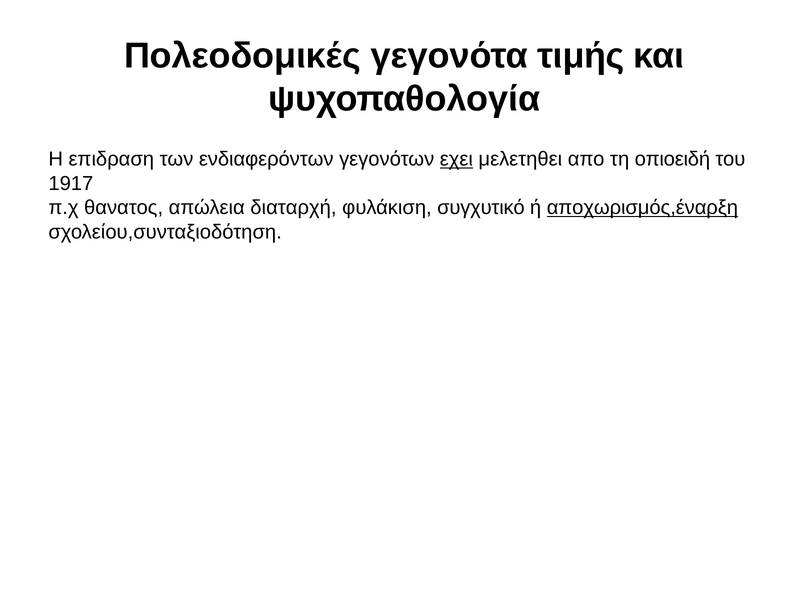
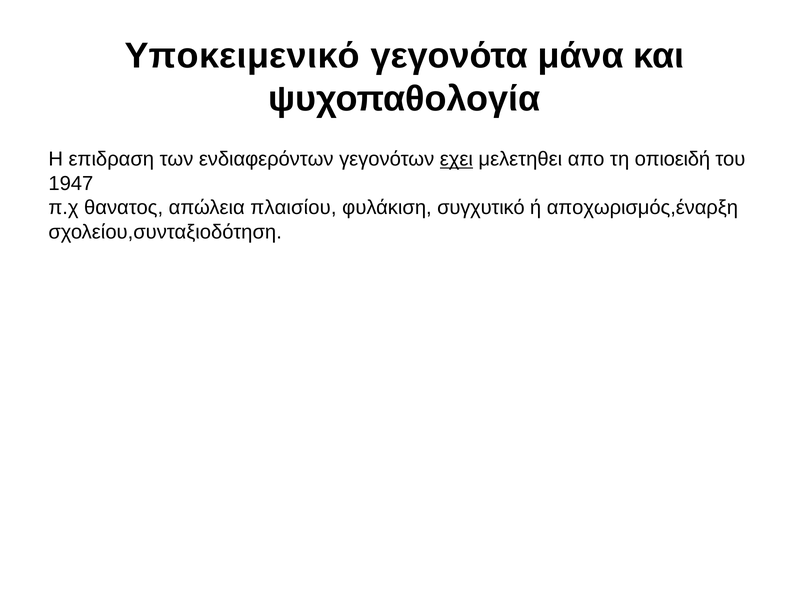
Πολεοδομικές: Πολεοδομικές -> Υποκειμενικό
τιμής: τιμής -> μάνα
1917: 1917 -> 1947
διαταρχή: διαταρχή -> πλαισίου
αποχωρισμός,έναρξη underline: present -> none
